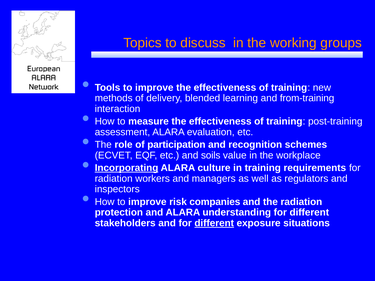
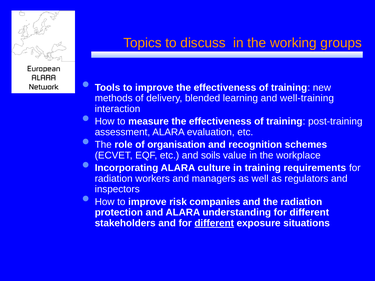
from-training: from-training -> well-training
participation: participation -> organisation
Incorporating underline: present -> none
